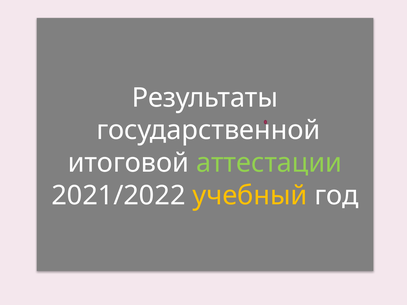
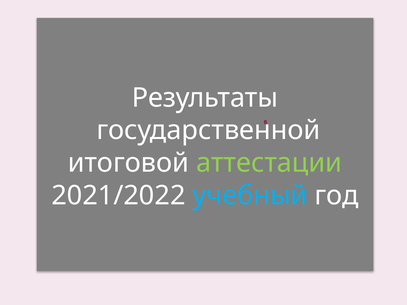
учебный colour: yellow -> light blue
